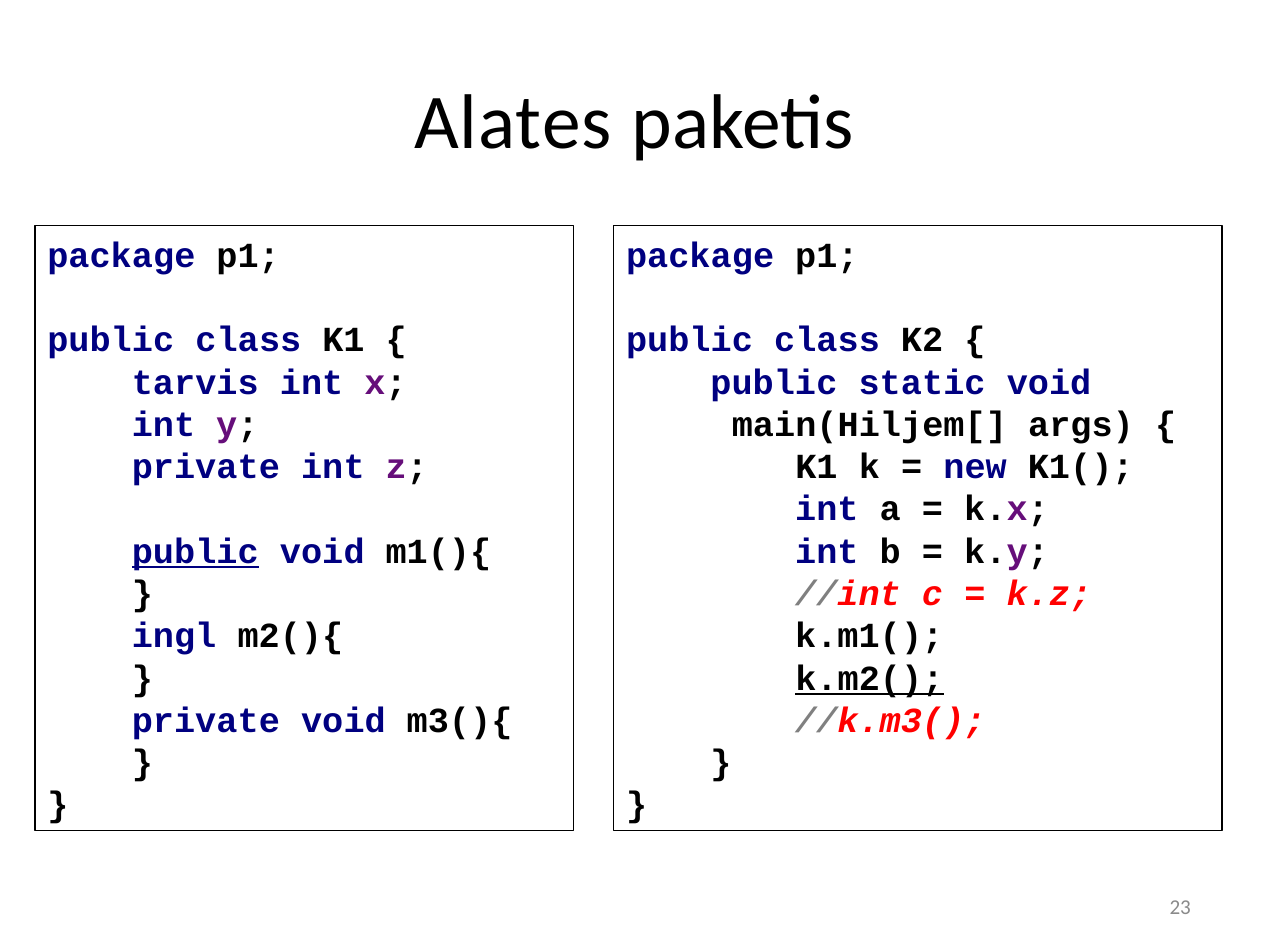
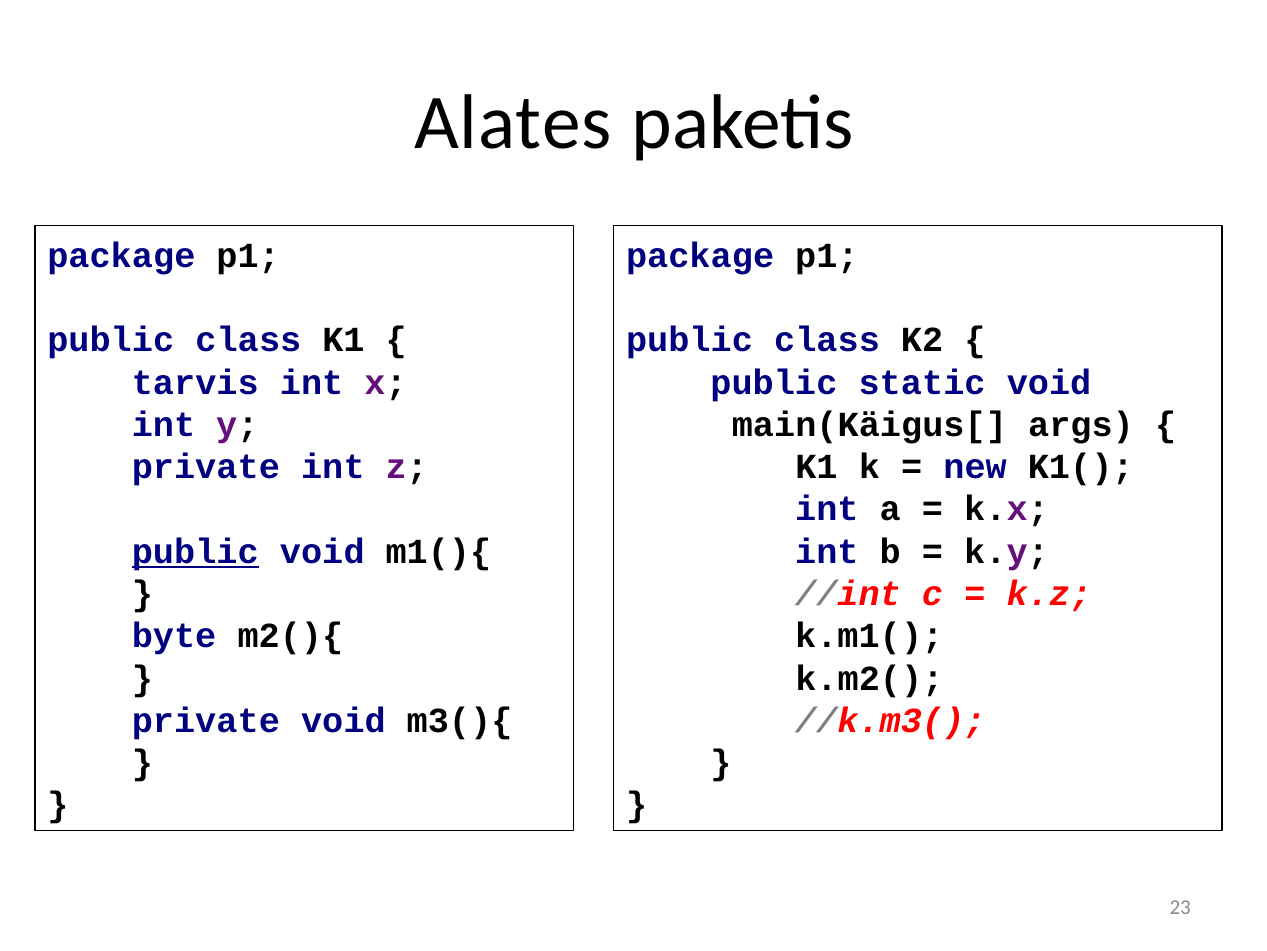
main(Hiljem[: main(Hiljem[ -> main(Käigus[
ingl: ingl -> byte
k.m2( underline: present -> none
